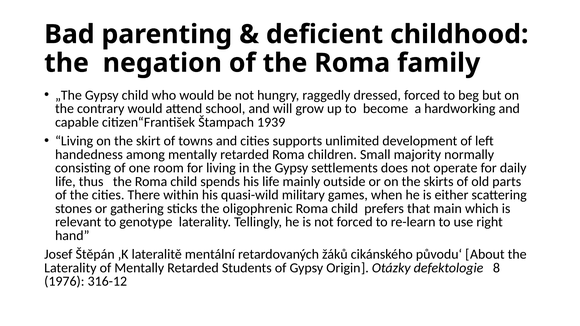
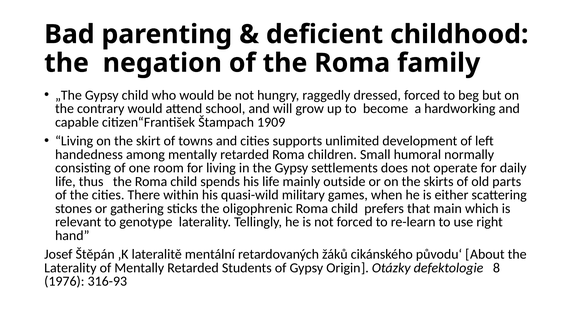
1939: 1939 -> 1909
majority: majority -> humoral
316-12: 316-12 -> 316-93
